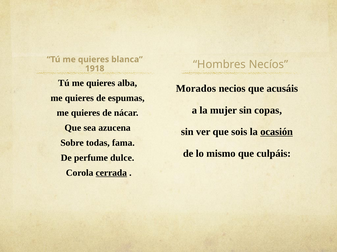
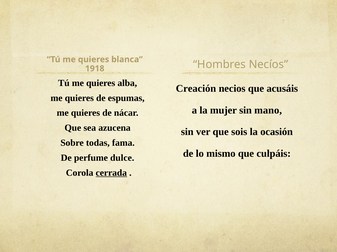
Morados: Morados -> Creación
copas: copas -> mano
ocasión underline: present -> none
